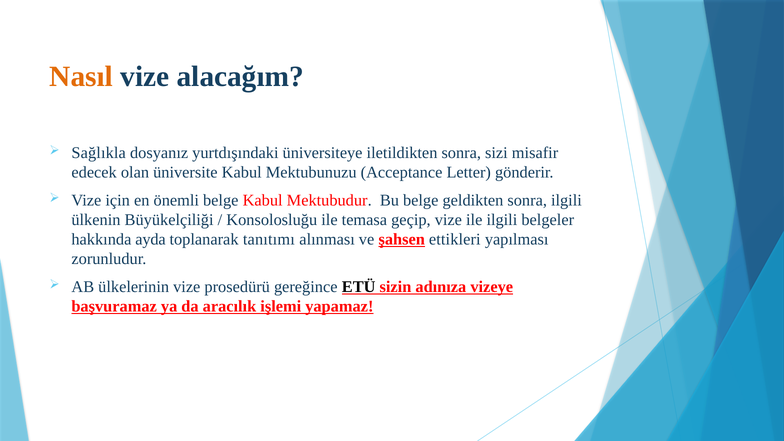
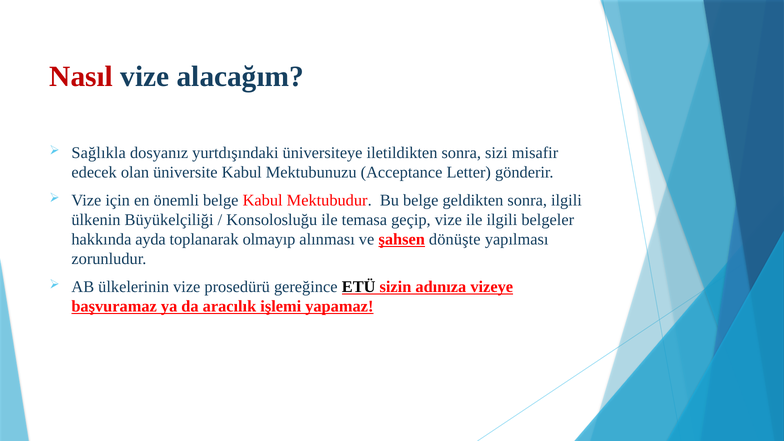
Nasıl colour: orange -> red
tanıtımı: tanıtımı -> olmayıp
ettikleri: ettikleri -> dönüşte
